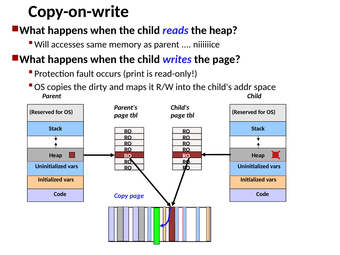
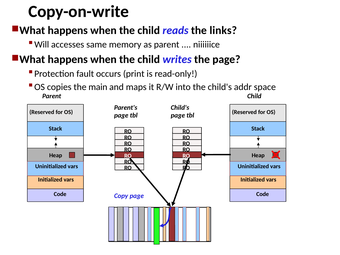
the heap: heap -> links
dirty: dirty -> main
